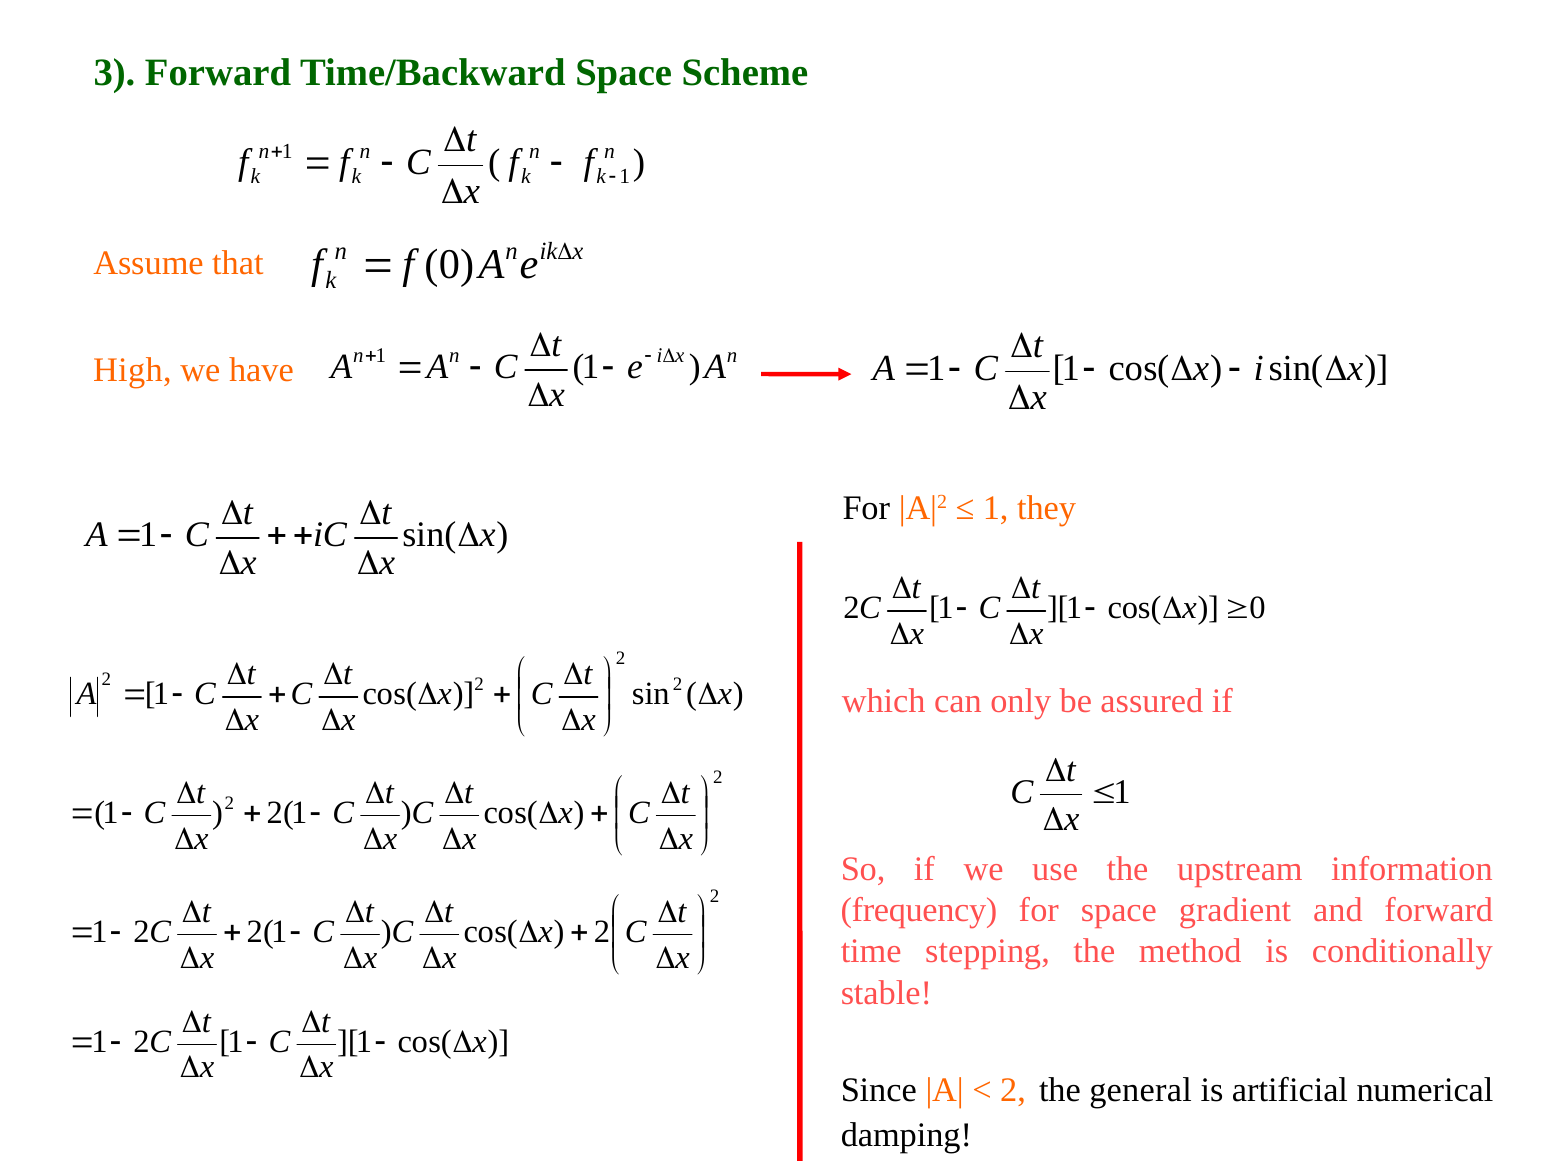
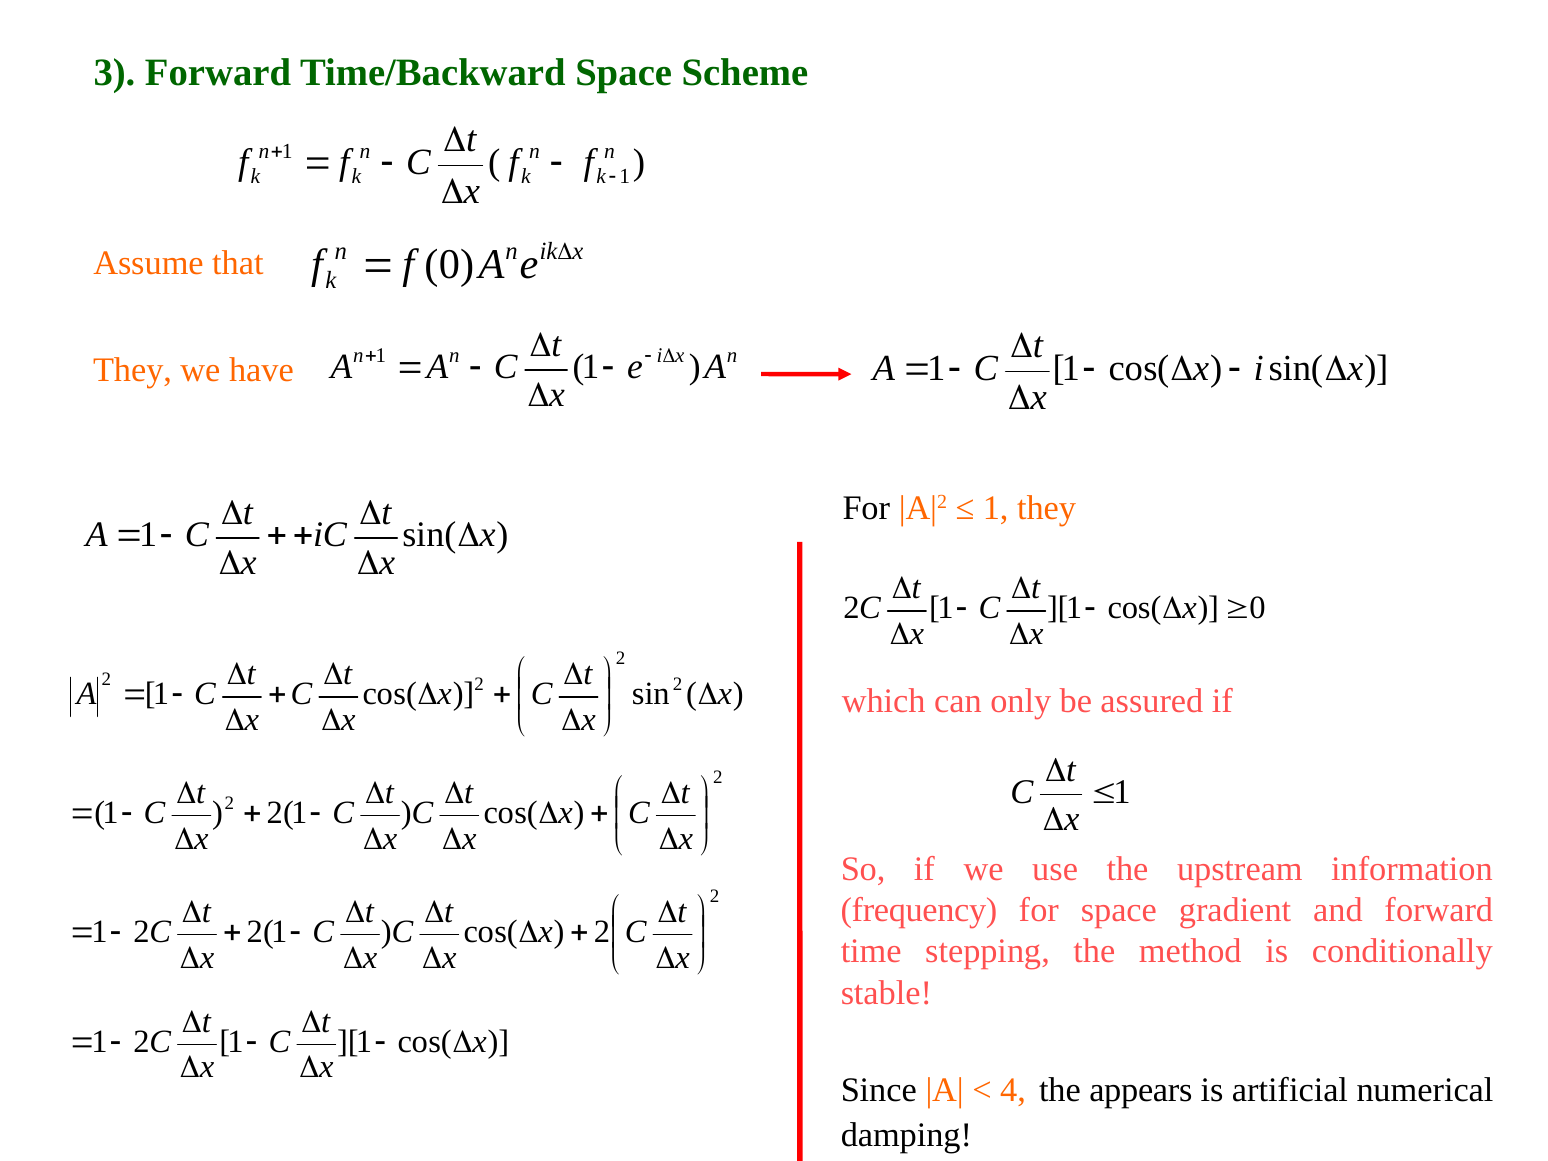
High at (132, 370): High -> They
2 at (1013, 1090): 2 -> 4
general: general -> appears
